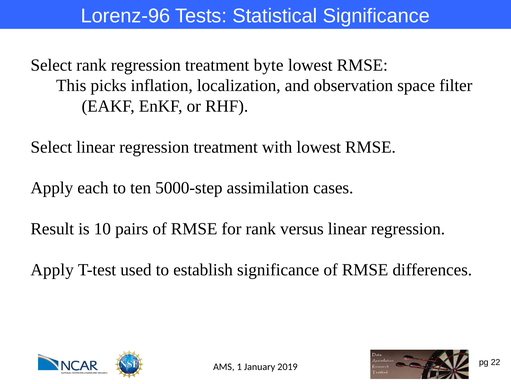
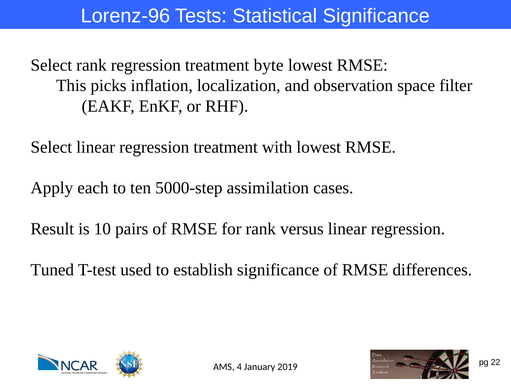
Apply at (52, 269): Apply -> Tuned
1: 1 -> 4
